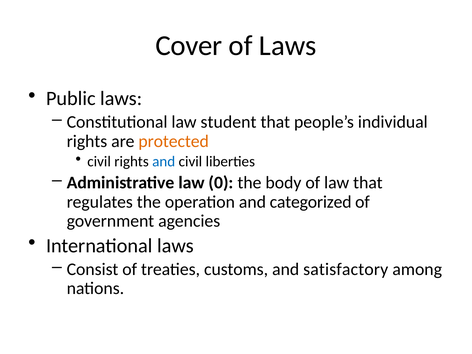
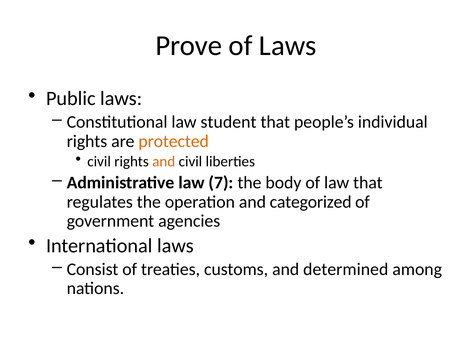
Cover: Cover -> Prove
and at (164, 161) colour: blue -> orange
0: 0 -> 7
satisfactory: satisfactory -> determined
